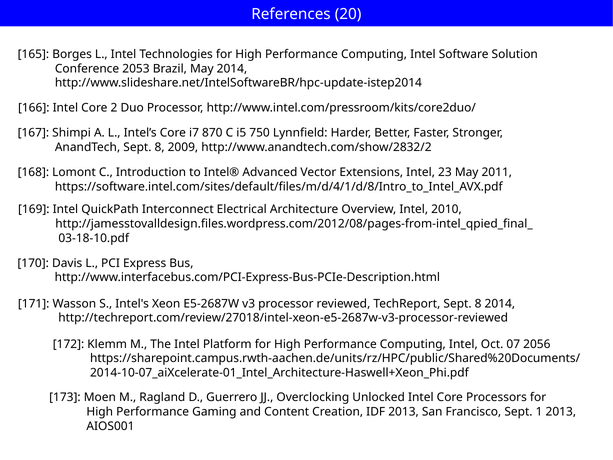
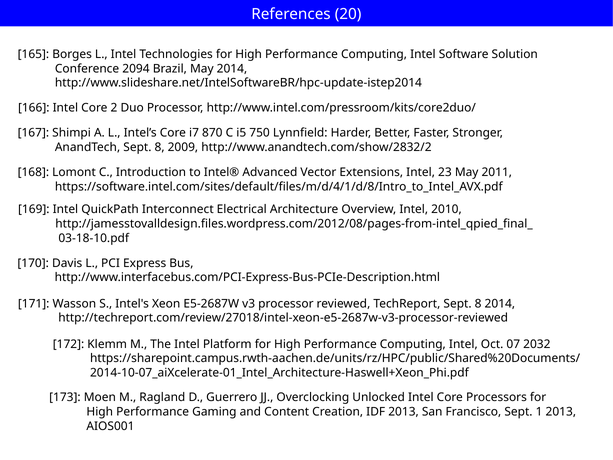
2053: 2053 -> 2094
2056: 2056 -> 2032
